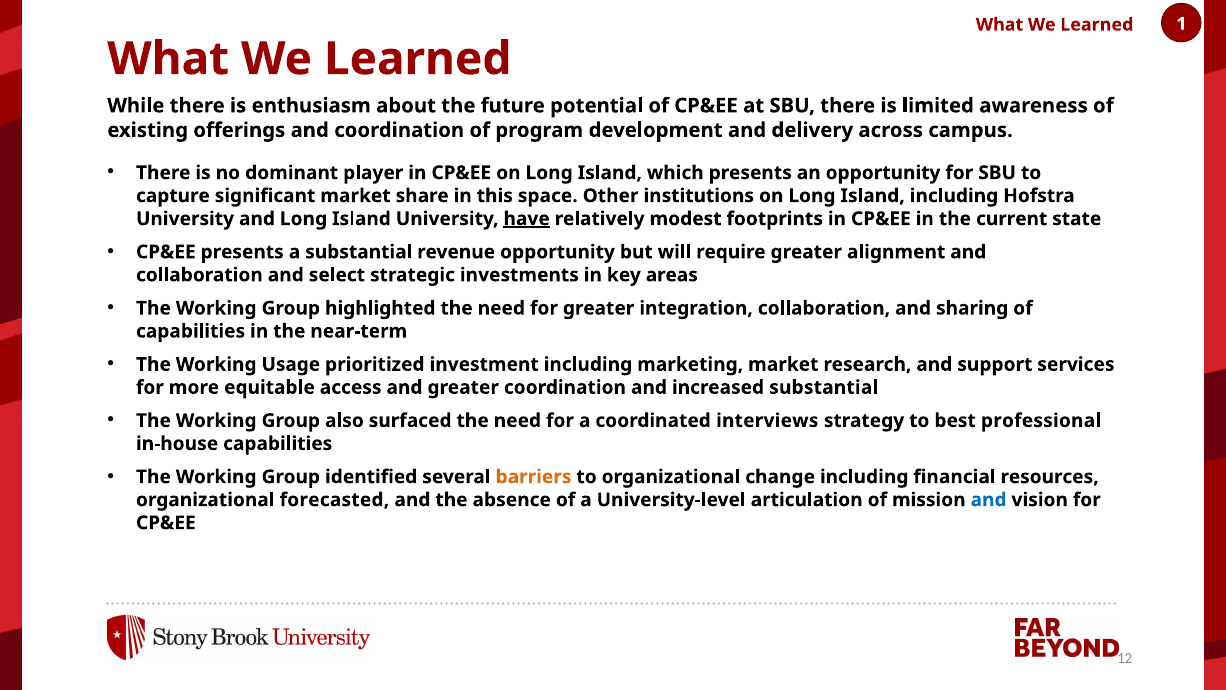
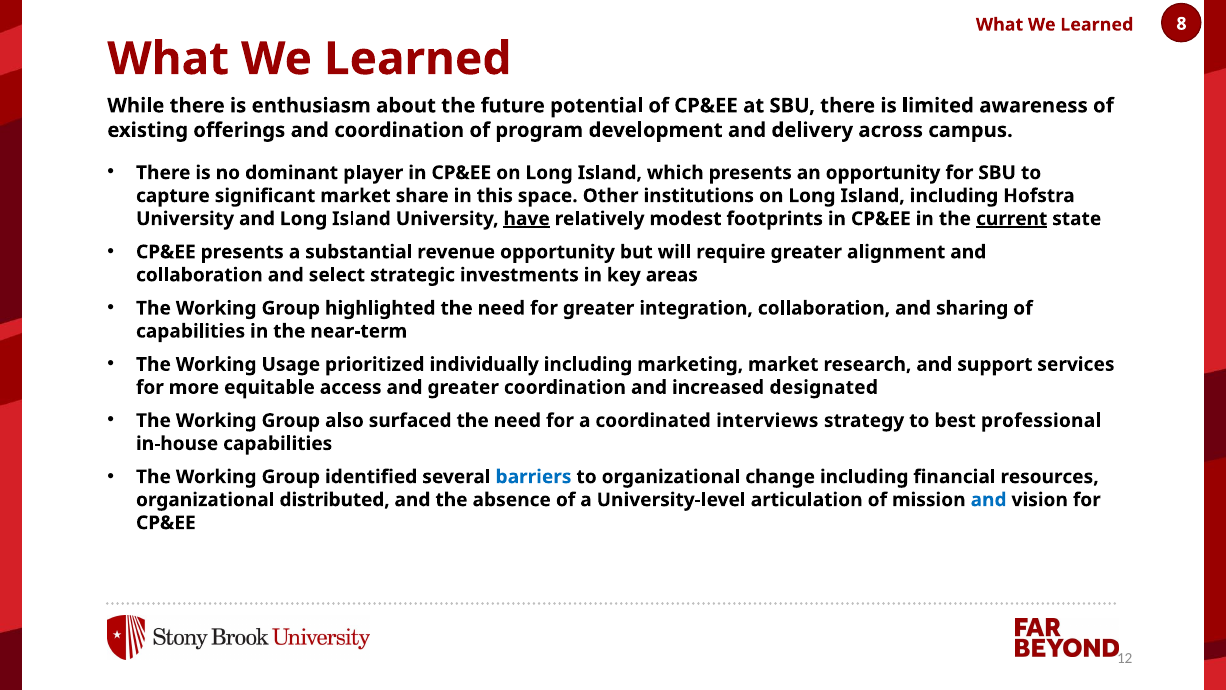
1: 1 -> 8
current underline: none -> present
investment: investment -> individually
increased substantial: substantial -> designated
barriers colour: orange -> blue
forecasted: forecasted -> distributed
